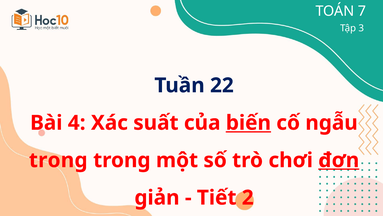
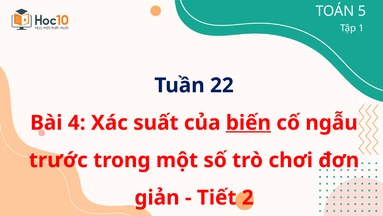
7: 7 -> 5
3: 3 -> 1
trong at (58, 160): trong -> trước
đơn underline: present -> none
